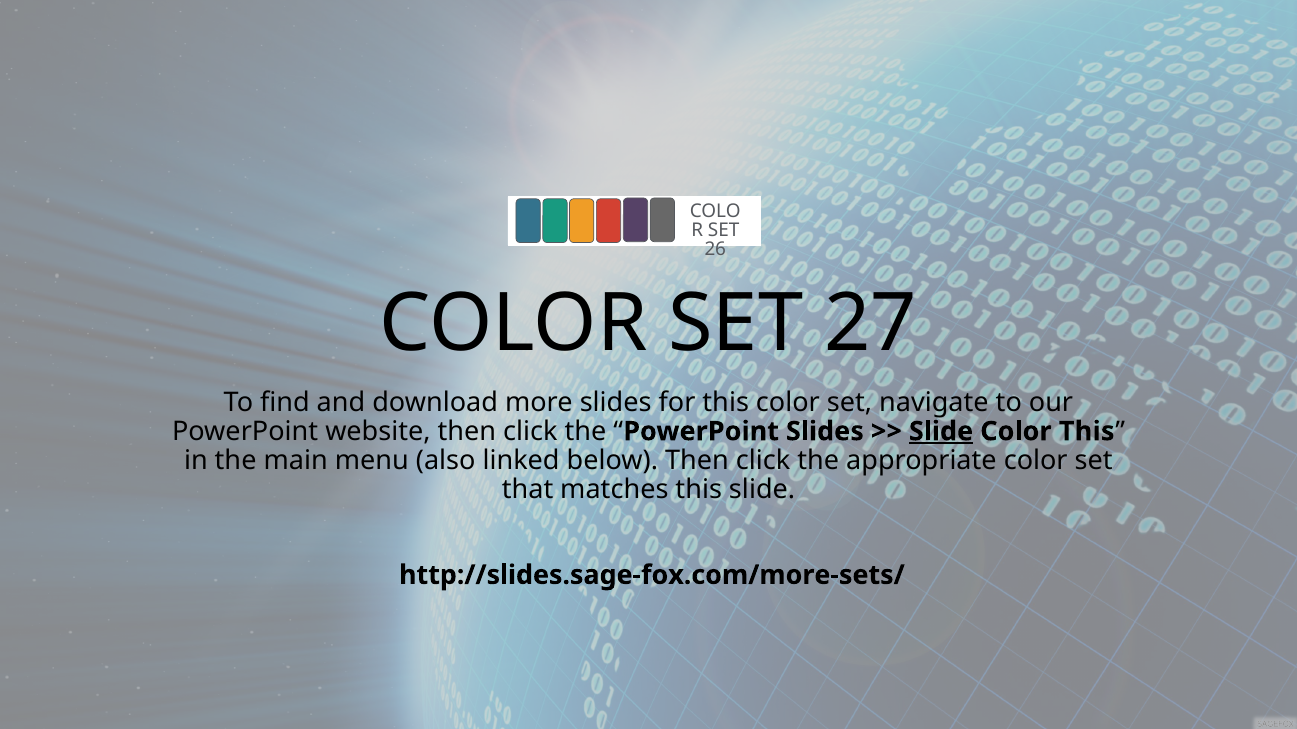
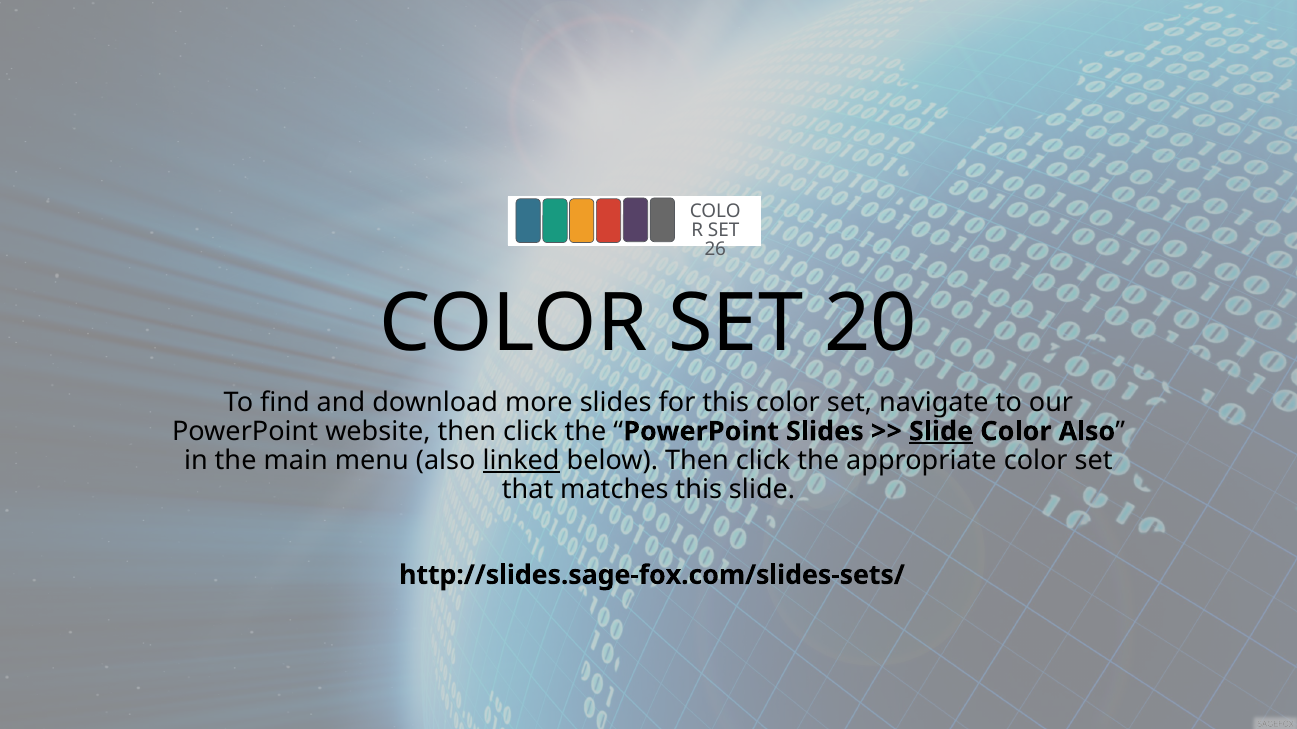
27: 27 -> 20
Color This: This -> Also
linked underline: none -> present
http://slides.sage-fox.com/more-sets/: http://slides.sage-fox.com/more-sets/ -> http://slides.sage-fox.com/slides-sets/
